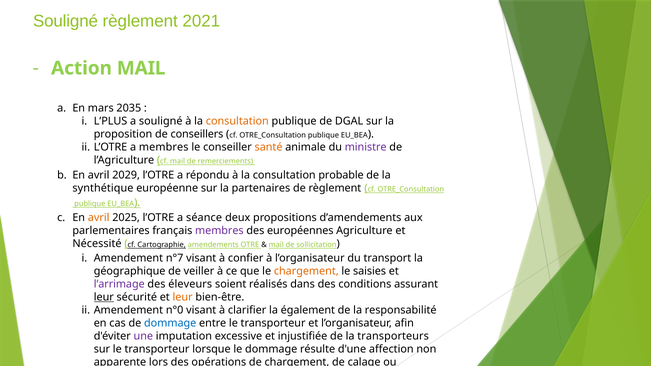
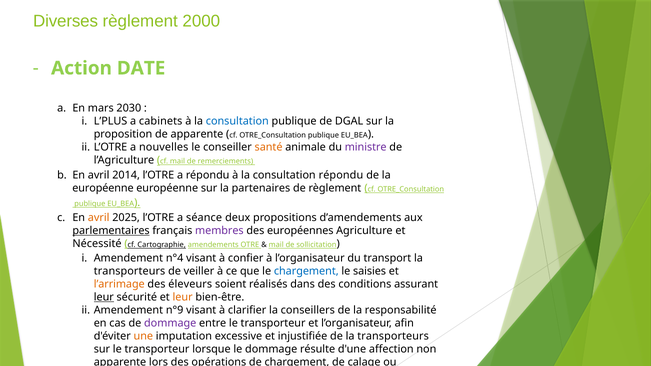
Souligné at (66, 21): Souligné -> Diverses
2021: 2021 -> 2000
Action MAIL: MAIL -> DATE
2035: 2035 -> 2030
a souligné: souligné -> cabinets
consultation at (237, 121) colour: orange -> blue
de conseillers: conseillers -> apparente
a membres: membres -> nouvelles
2029: 2029 -> 2014
consultation probable: probable -> répondu
synthétique at (103, 188): synthétique -> européenne
parlementaires underline: none -> present
n°7: n°7 -> n°4
géographique at (130, 271): géographique -> transporteurs
chargement at (306, 271) colour: orange -> blue
l’arrimage colour: purple -> orange
n°0: n°0 -> n°9
également: également -> conseillers
dommage at (170, 323) colour: blue -> purple
une colour: purple -> orange
